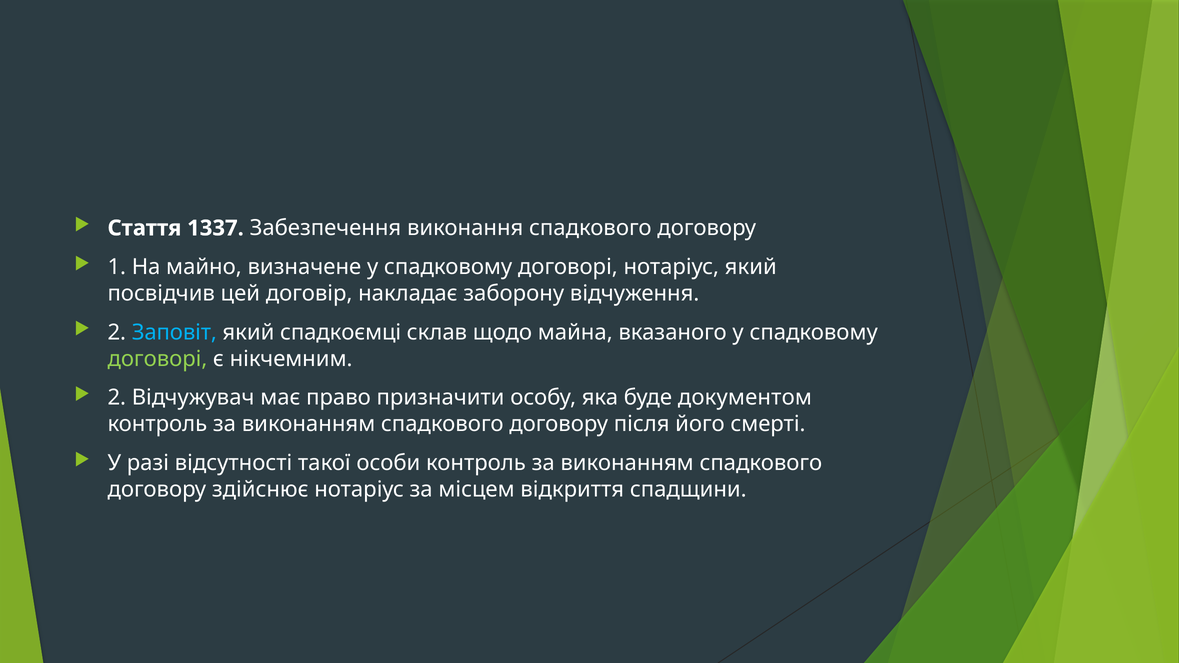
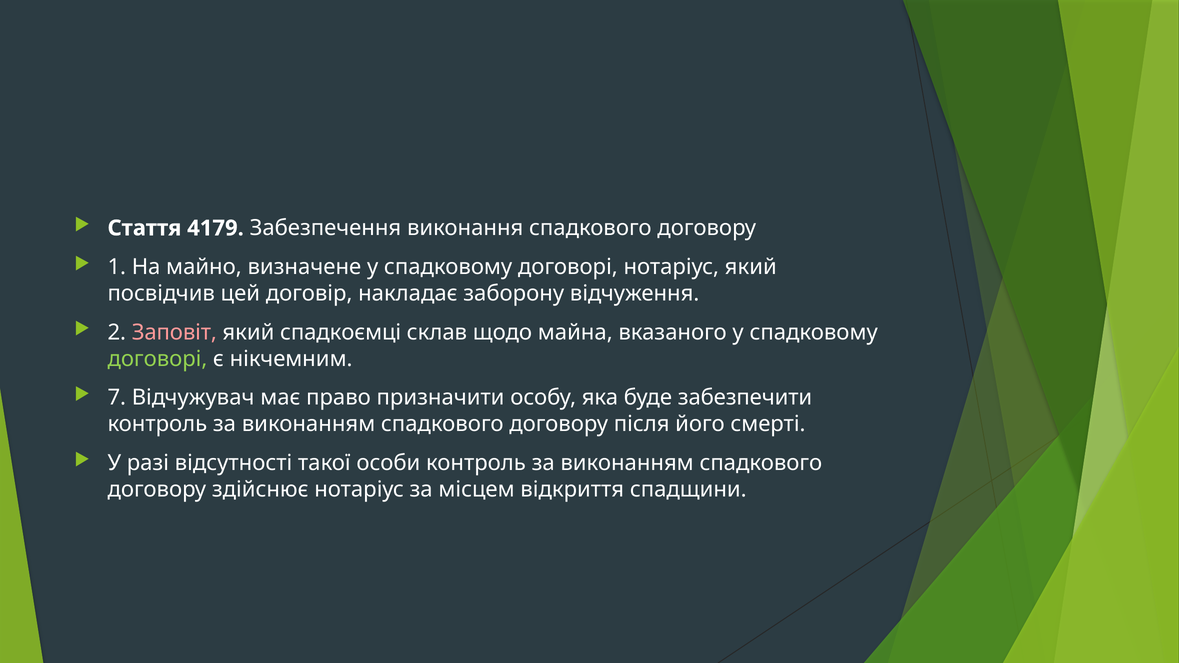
1337: 1337 -> 4179
Заповіт colour: light blue -> pink
2 at (117, 398): 2 -> 7
документом: документом -> забезпечити
